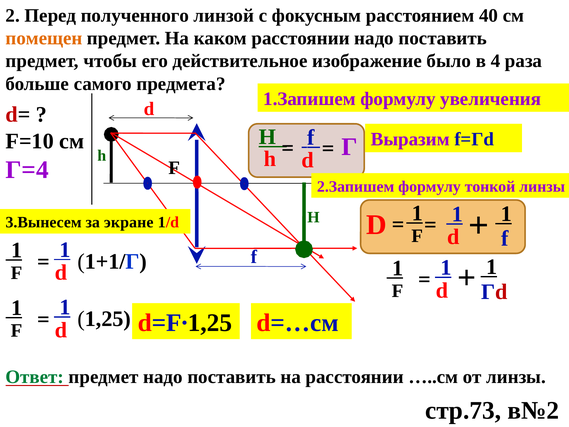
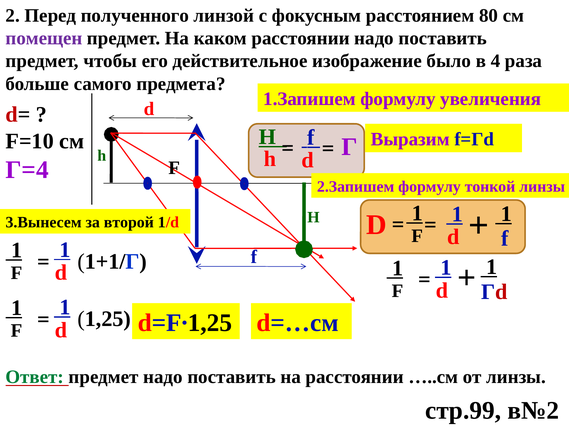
40: 40 -> 80
помещен colour: orange -> purple
экране: экране -> второй
стр.73: стр.73 -> стр.99
